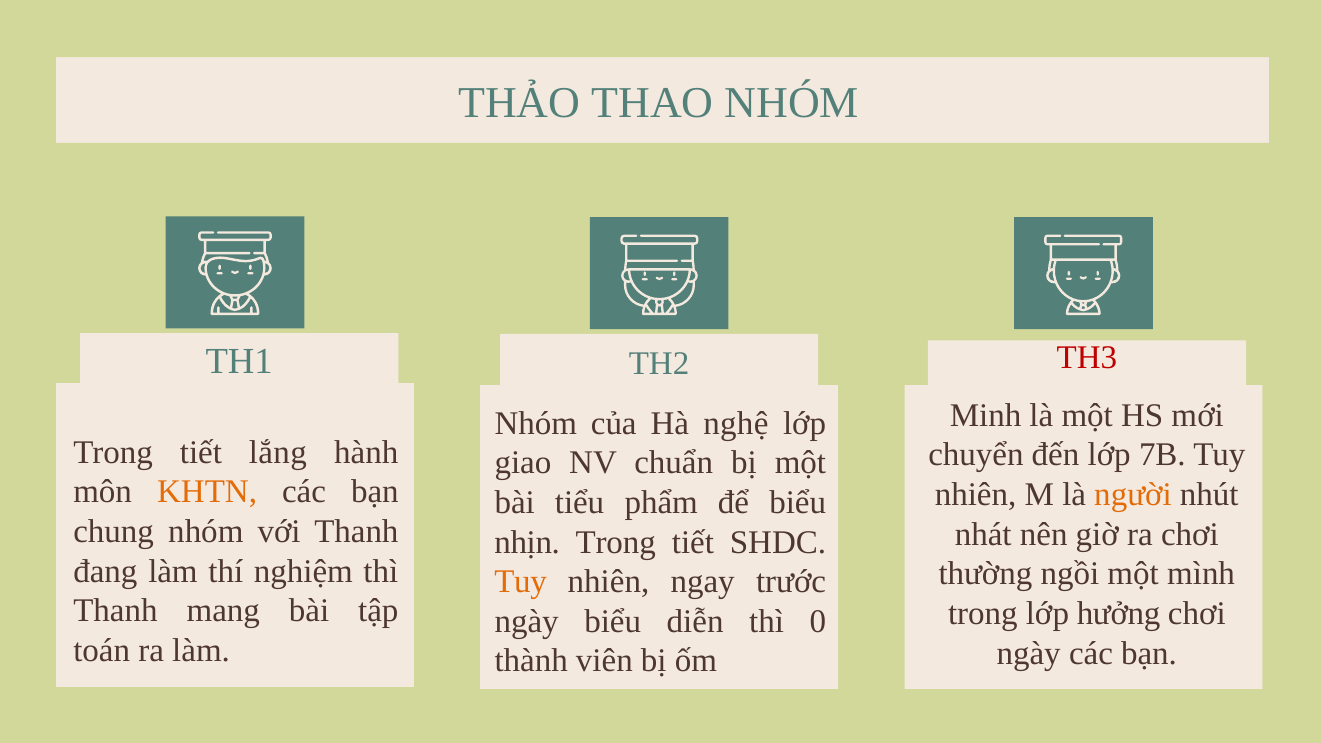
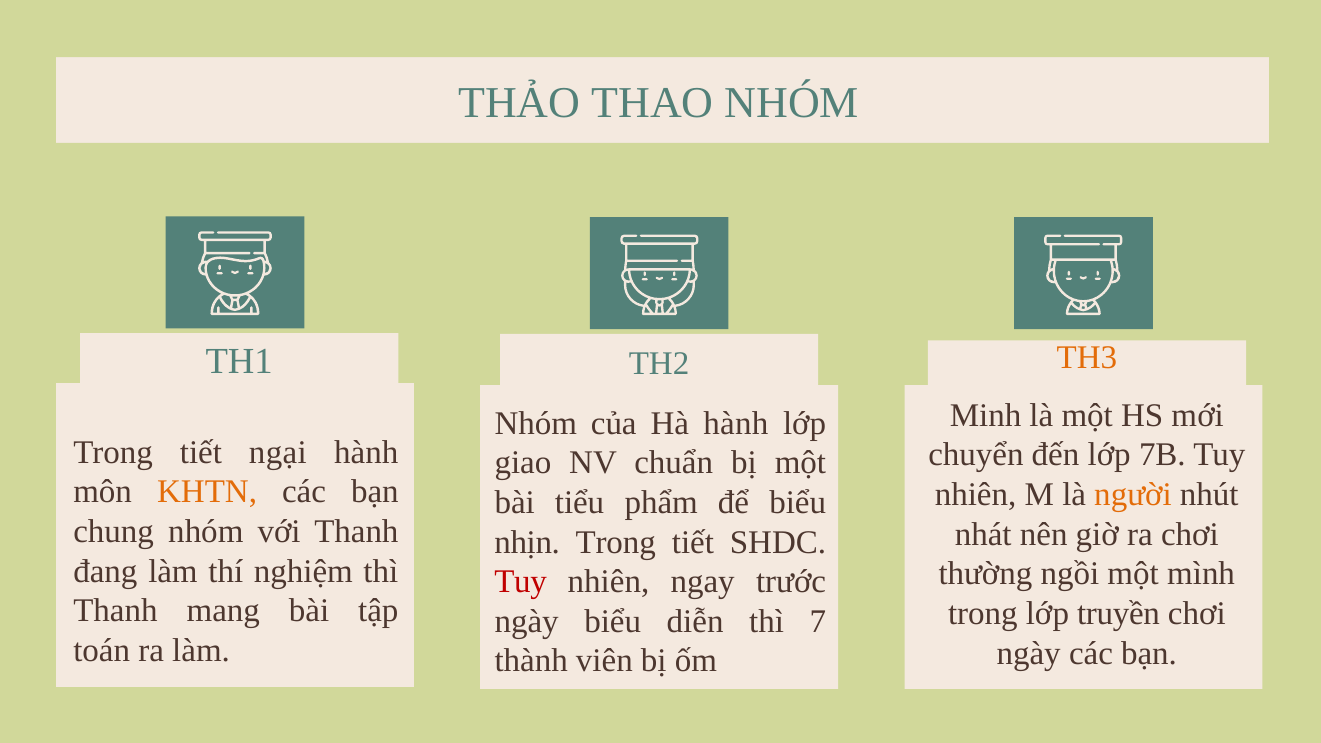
TH3 colour: red -> orange
Hà nghệ: nghệ -> hành
lắng: lắng -> ngại
Tuy at (521, 582) colour: orange -> red
hưởng: hưởng -> truyền
0: 0 -> 7
